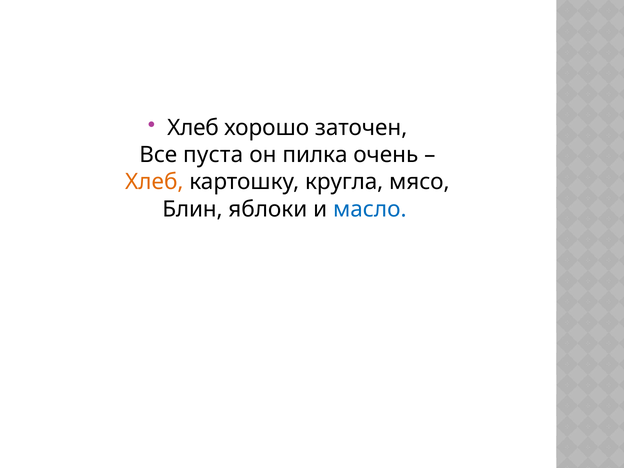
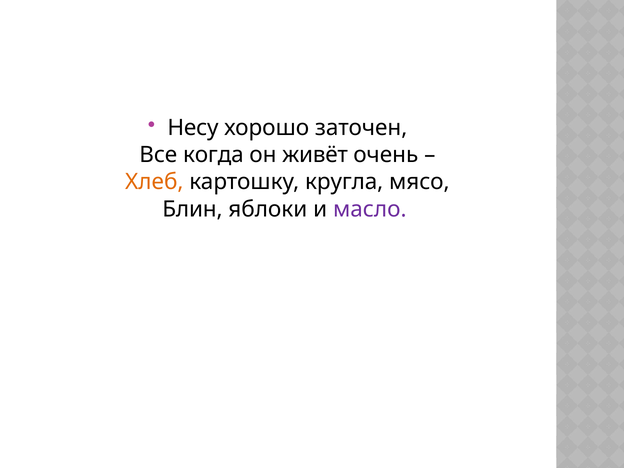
Хлеб at (193, 128): Хлеб -> Несу
пуста: пуста -> когда
пилка: пилка -> живёт
масло colour: blue -> purple
